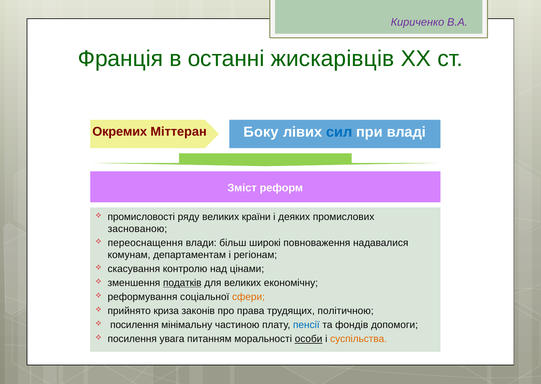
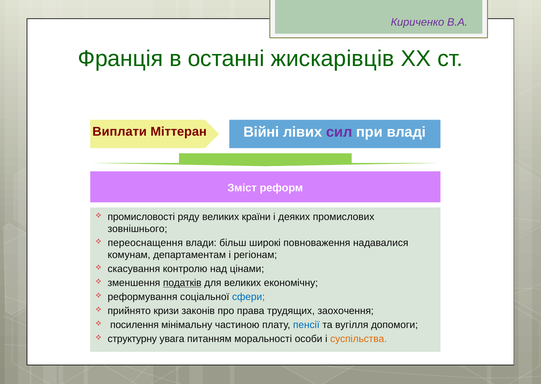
Боку: Боку -> Війні
сил colour: blue -> purple
Окремих: Окремих -> Виплати
заснованою: заснованою -> зовнішнього
сфери colour: orange -> blue
криза: криза -> кризи
політичною: політичною -> заохочення
фондів: фондів -> вугілля
посилення at (132, 339): посилення -> структурну
особи underline: present -> none
